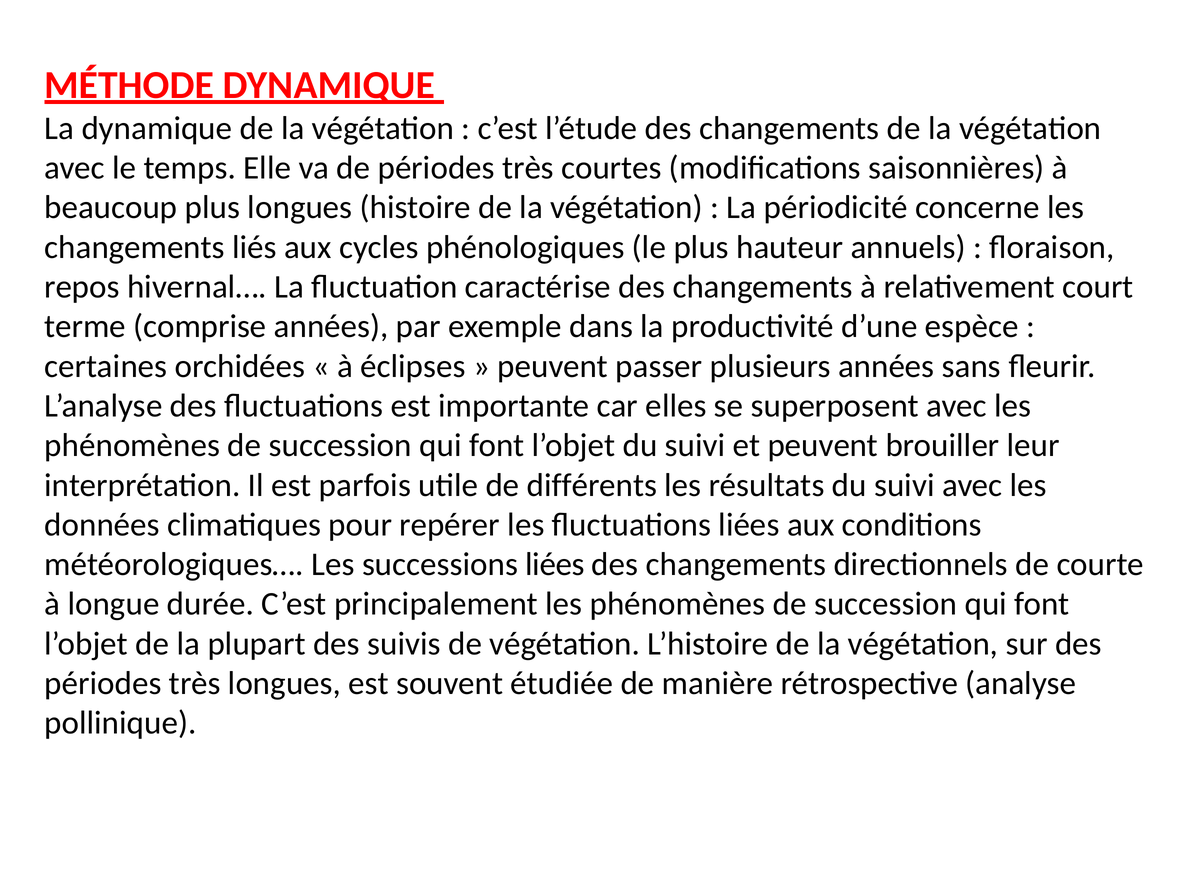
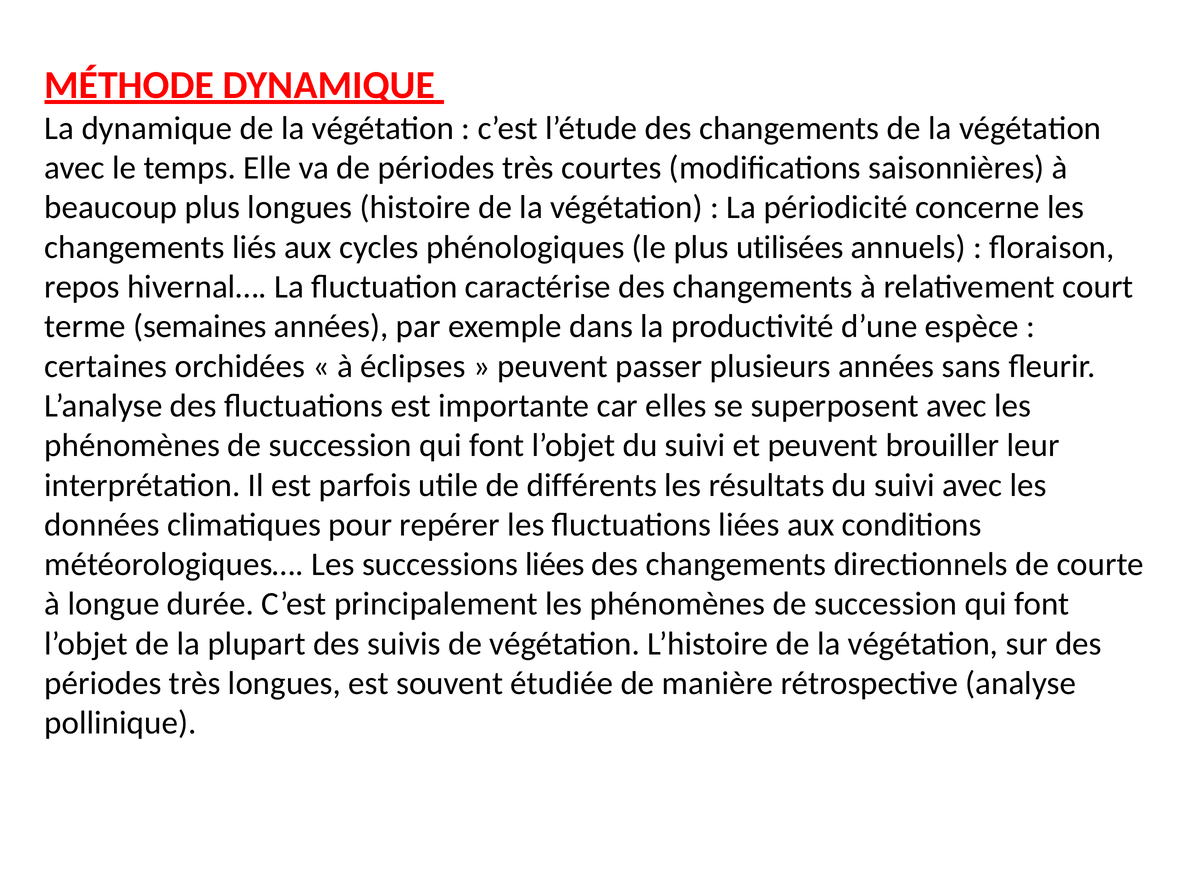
hauteur: hauteur -> utilisées
comprise: comprise -> semaines
